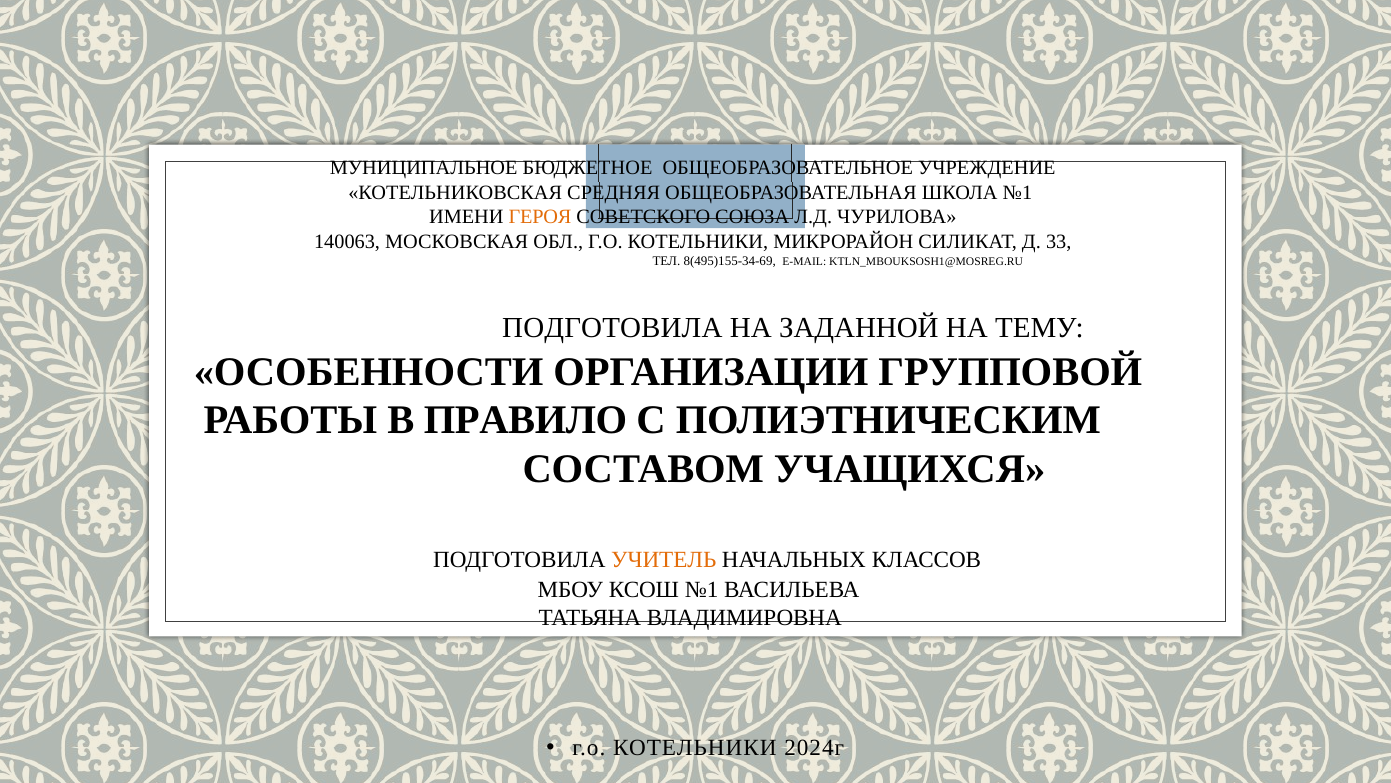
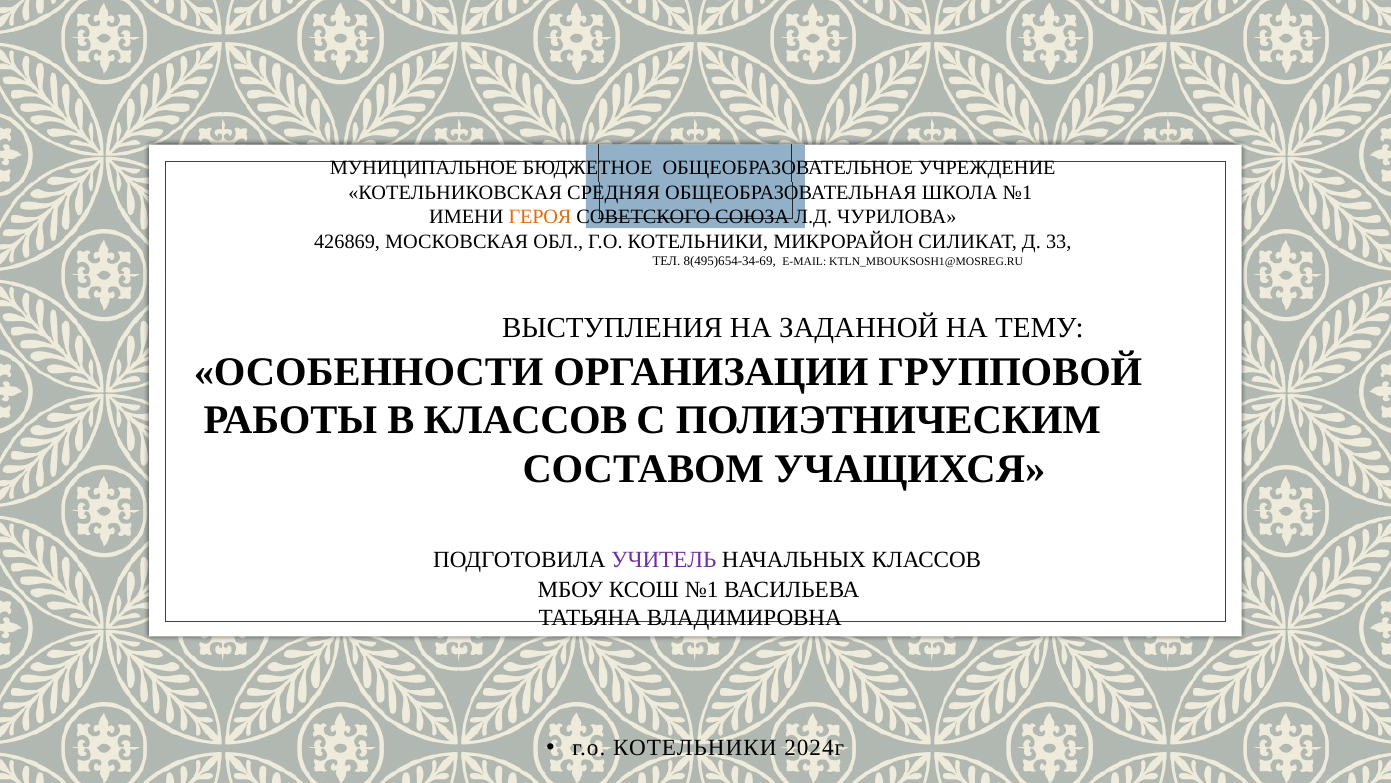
140063: 140063 -> 426869
8(495)155-34-69: 8(495)155-34-69 -> 8(495)654-34-69
ПОДГОТОВИЛА at (612, 328): ПОДГОТОВИЛА -> ВЫСТУПЛЕНИЯ
В ПРАВИЛО: ПРАВИЛО -> КЛАССОВ
УЧИТЕЛЬ colour: orange -> purple
